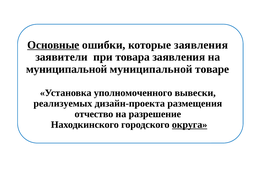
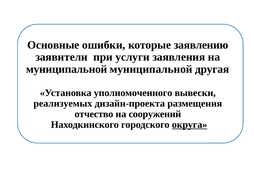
Основные underline: present -> none
которые заявления: заявления -> заявлению
товара: товара -> услуги
товаре: товаре -> другая
разрешение: разрешение -> сооружений
